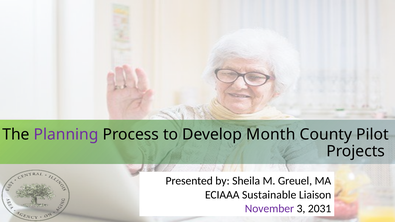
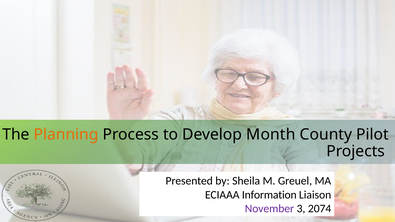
Planning colour: purple -> orange
Sustainable: Sustainable -> Information
2031: 2031 -> 2074
